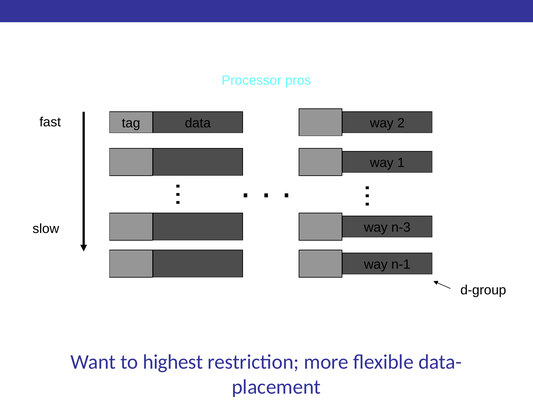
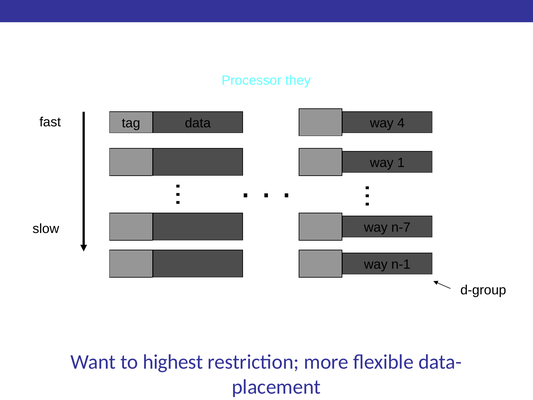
pros: pros -> they
2: 2 -> 4
n-3: n-3 -> n-7
